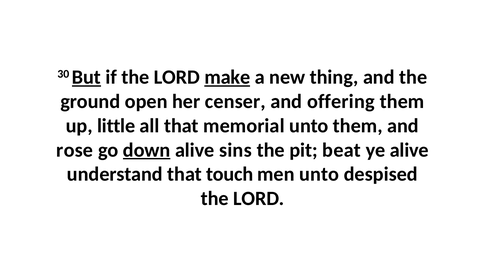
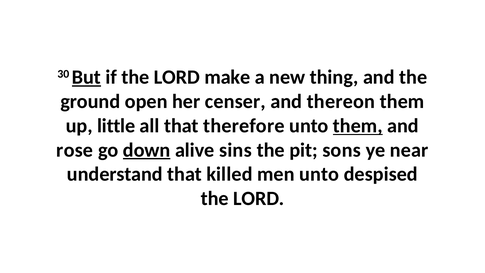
make underline: present -> none
offering: offering -> thereon
memorial: memorial -> therefore
them at (358, 126) underline: none -> present
beat: beat -> sons
ye alive: alive -> near
touch: touch -> killed
